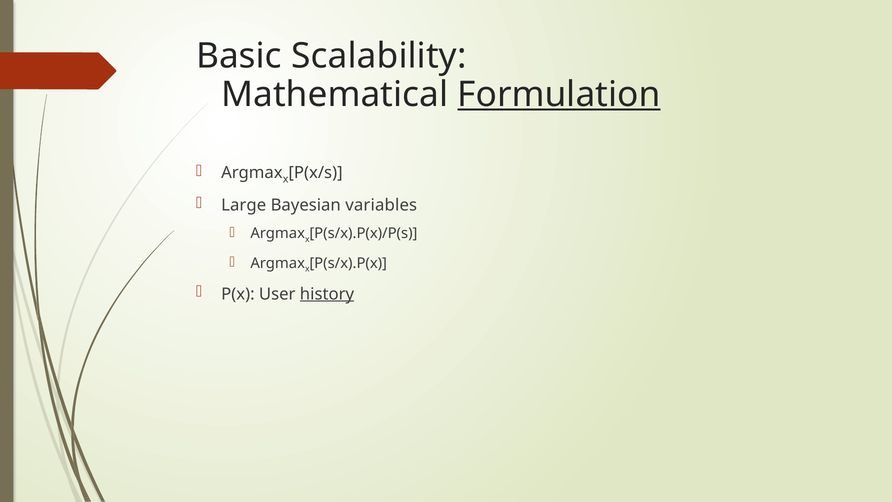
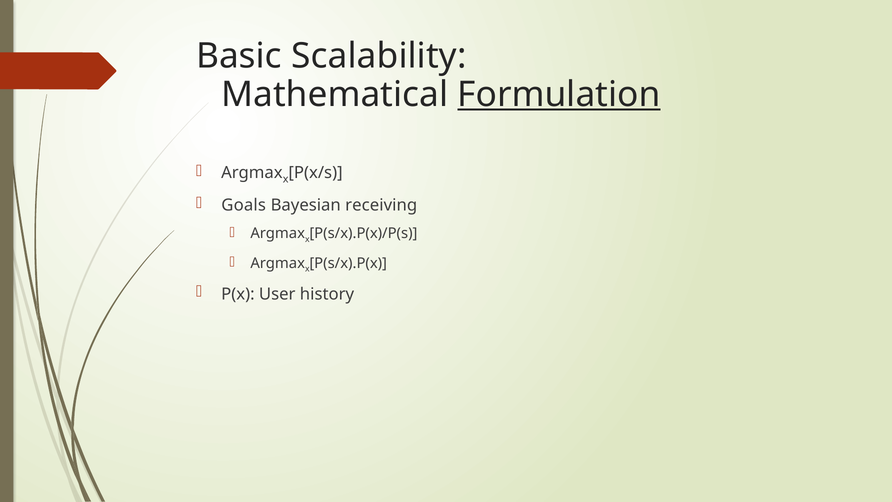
Large: Large -> Goals
variables: variables -> receiving
history underline: present -> none
